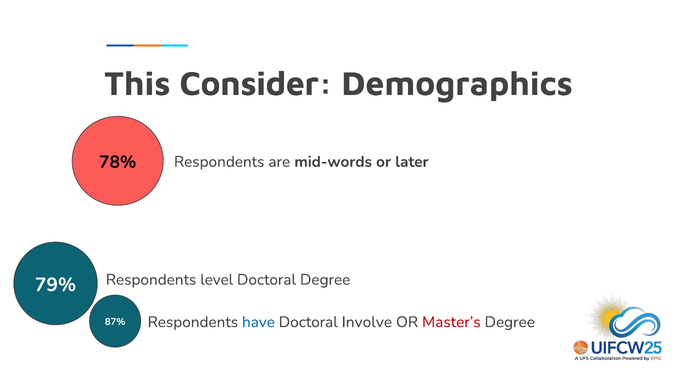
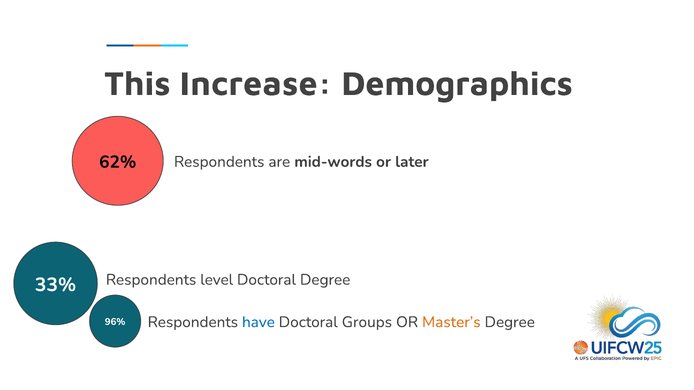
Consider: Consider -> Increase
78%: 78% -> 62%
79%: 79% -> 33%
87%: 87% -> 96%
Involve: Involve -> Groups
Master’s colour: red -> orange
